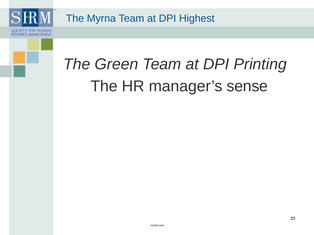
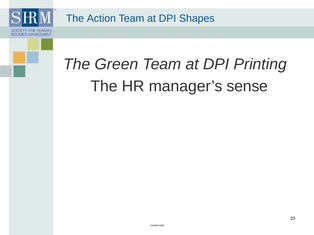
Myrna: Myrna -> Action
Highest: Highest -> Shapes
